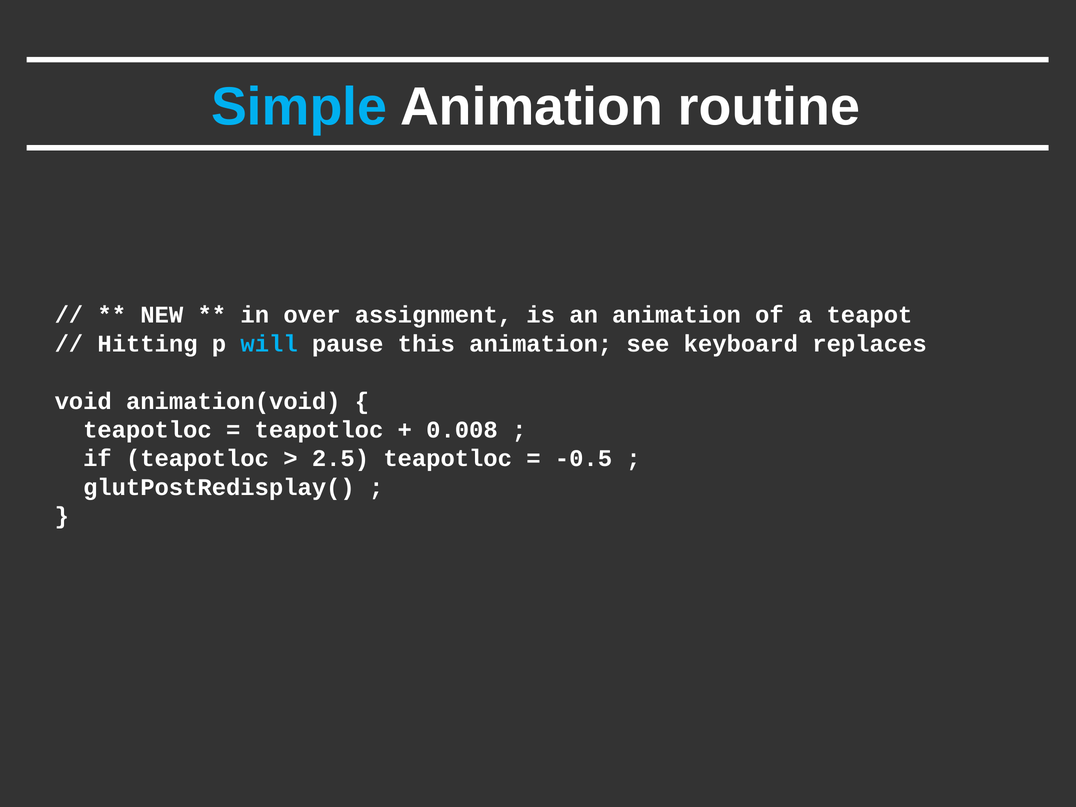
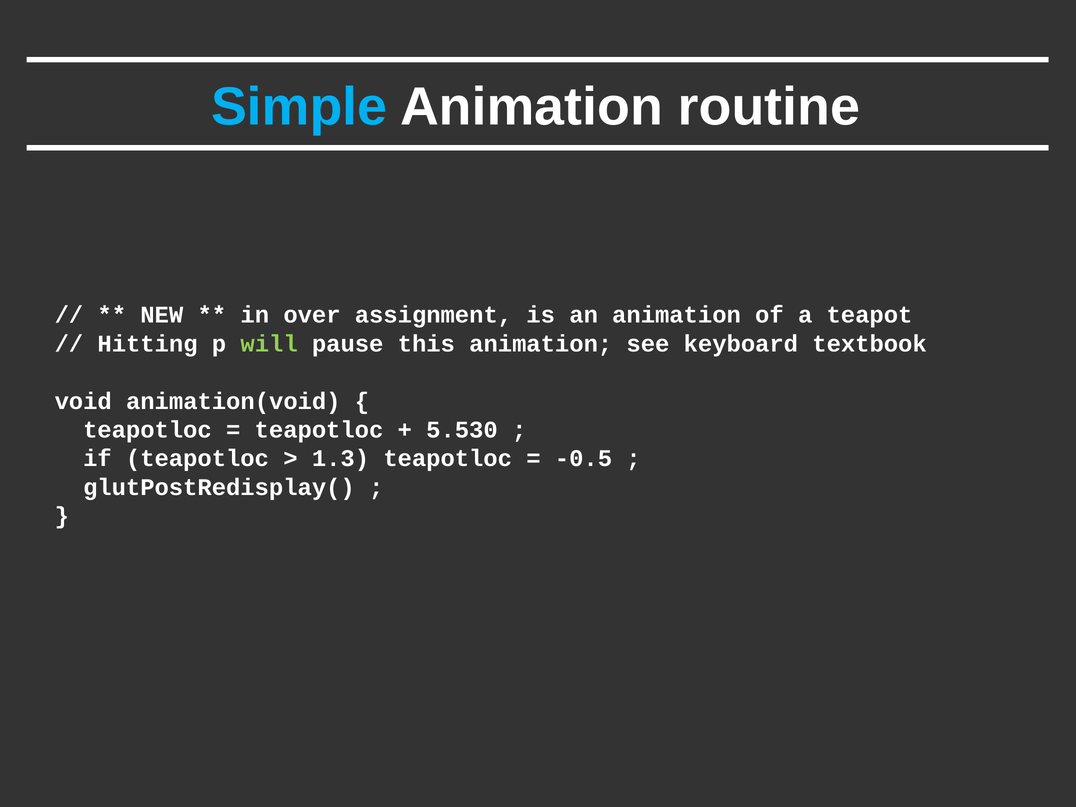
will colour: light blue -> light green
replaces: replaces -> textbook
0.008: 0.008 -> 5.530
2.5: 2.5 -> 1.3
